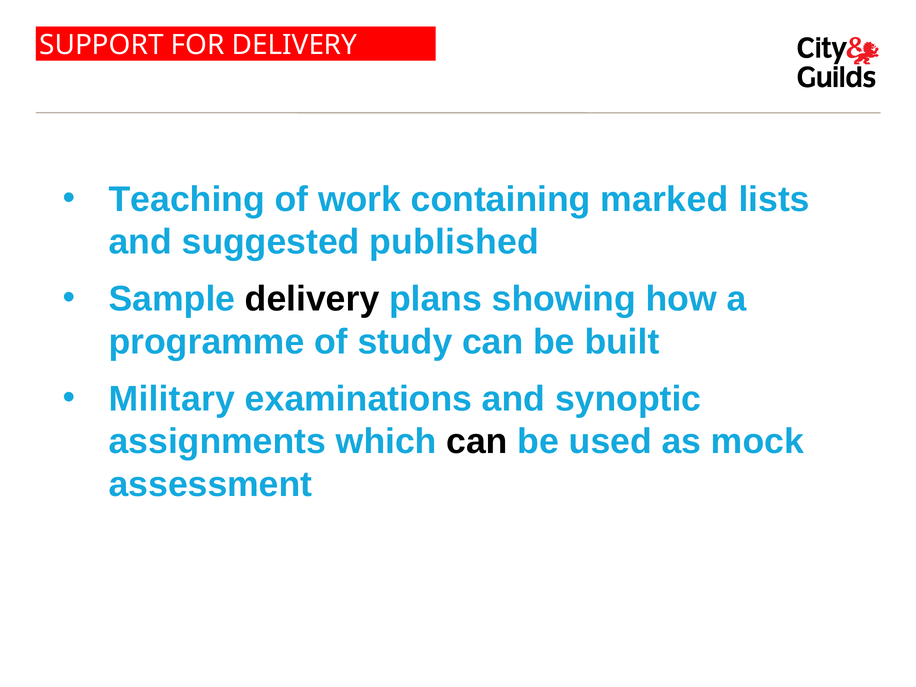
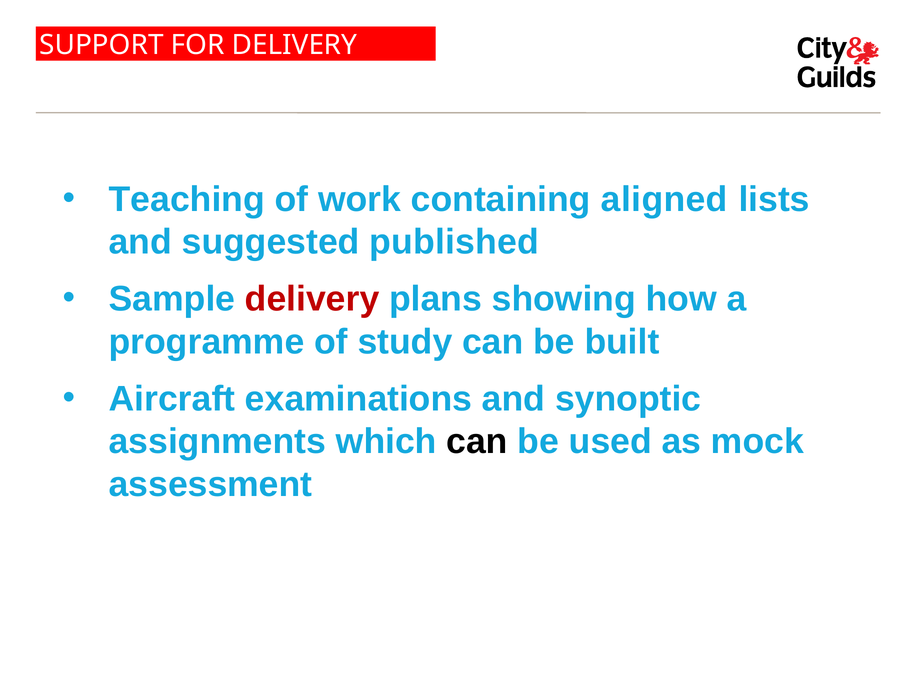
marked: marked -> aligned
delivery at (312, 299) colour: black -> red
Military: Military -> Aircraft
